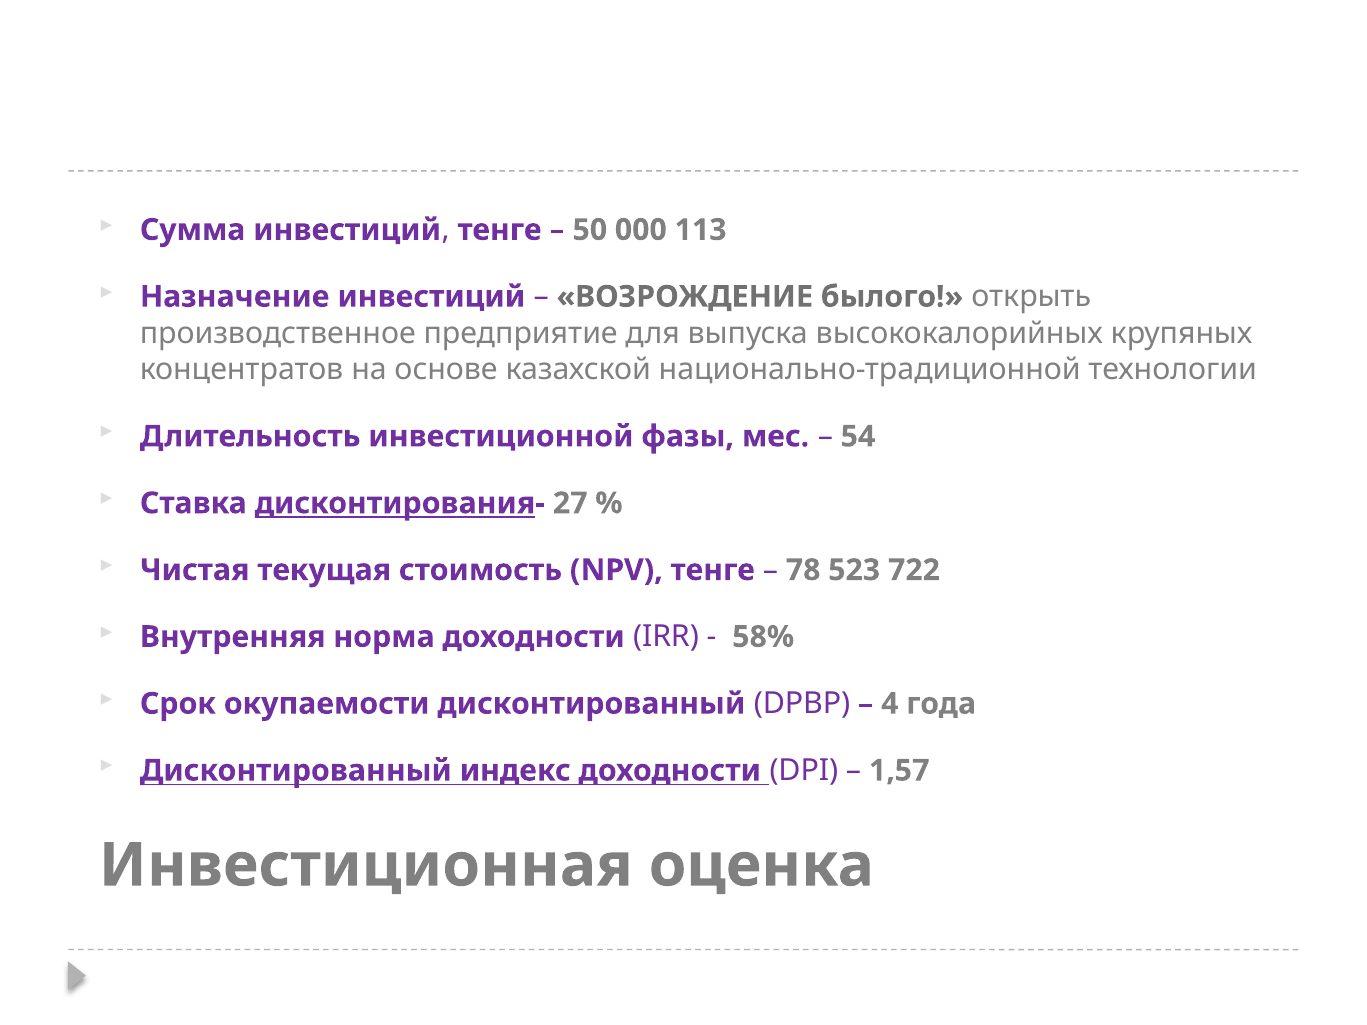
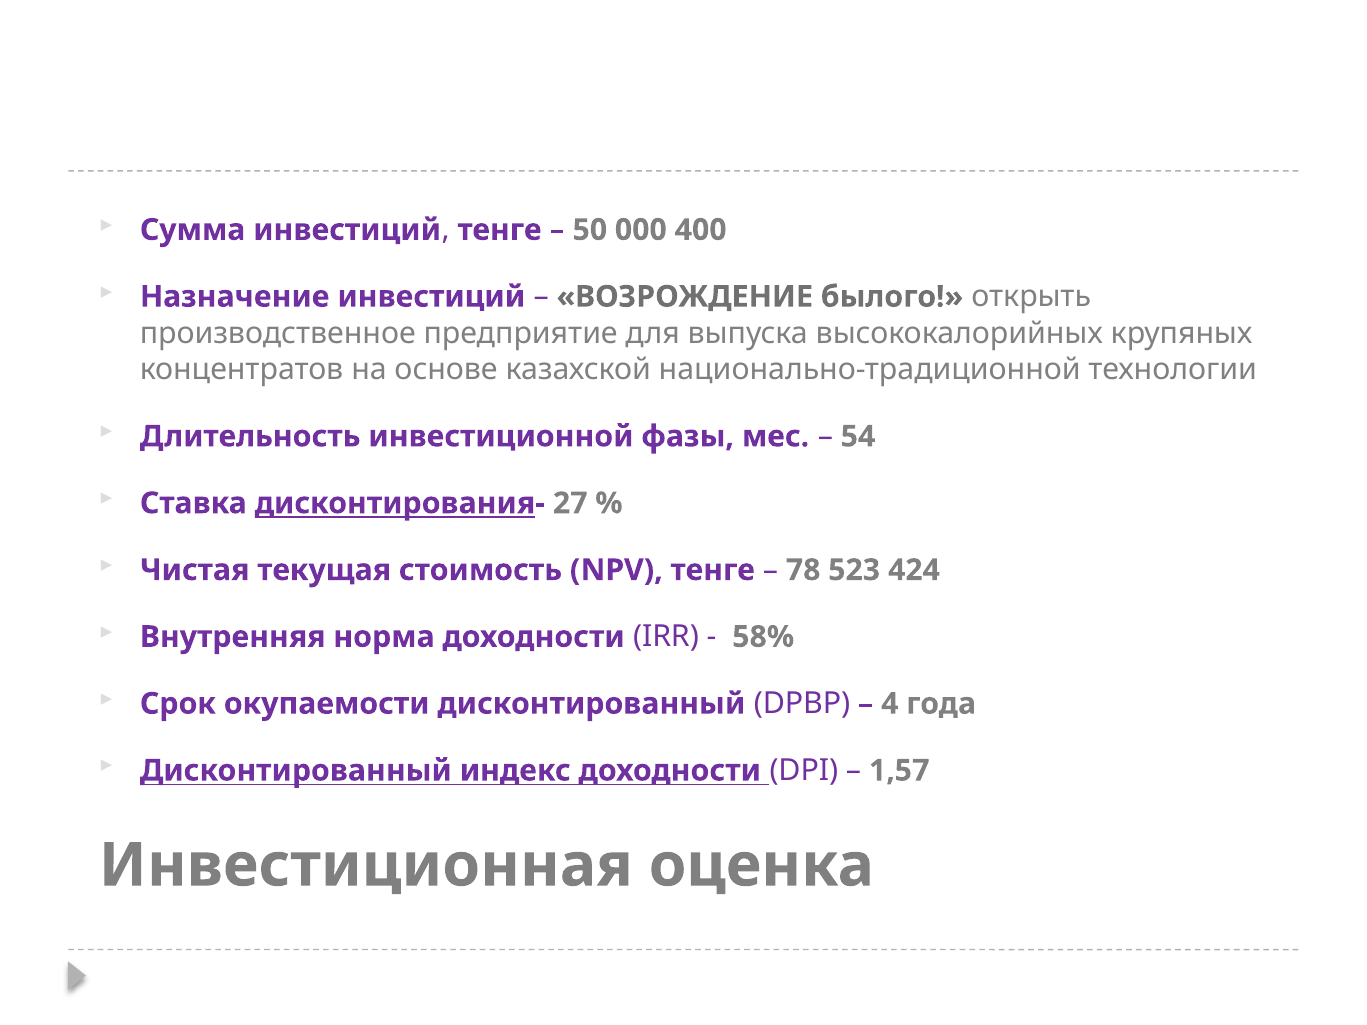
113: 113 -> 400
722: 722 -> 424
